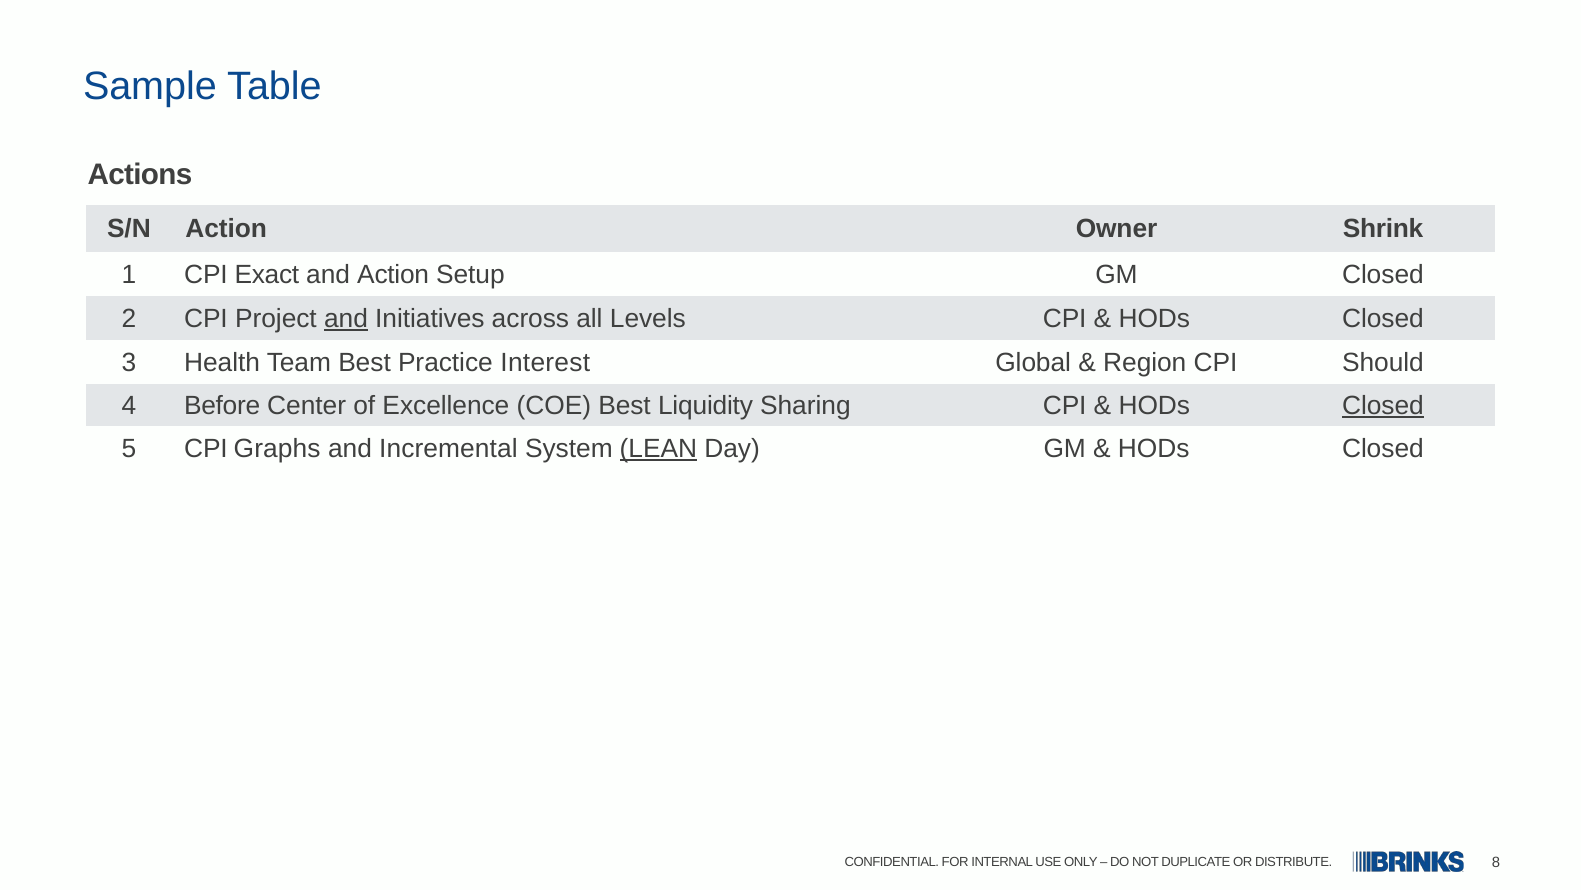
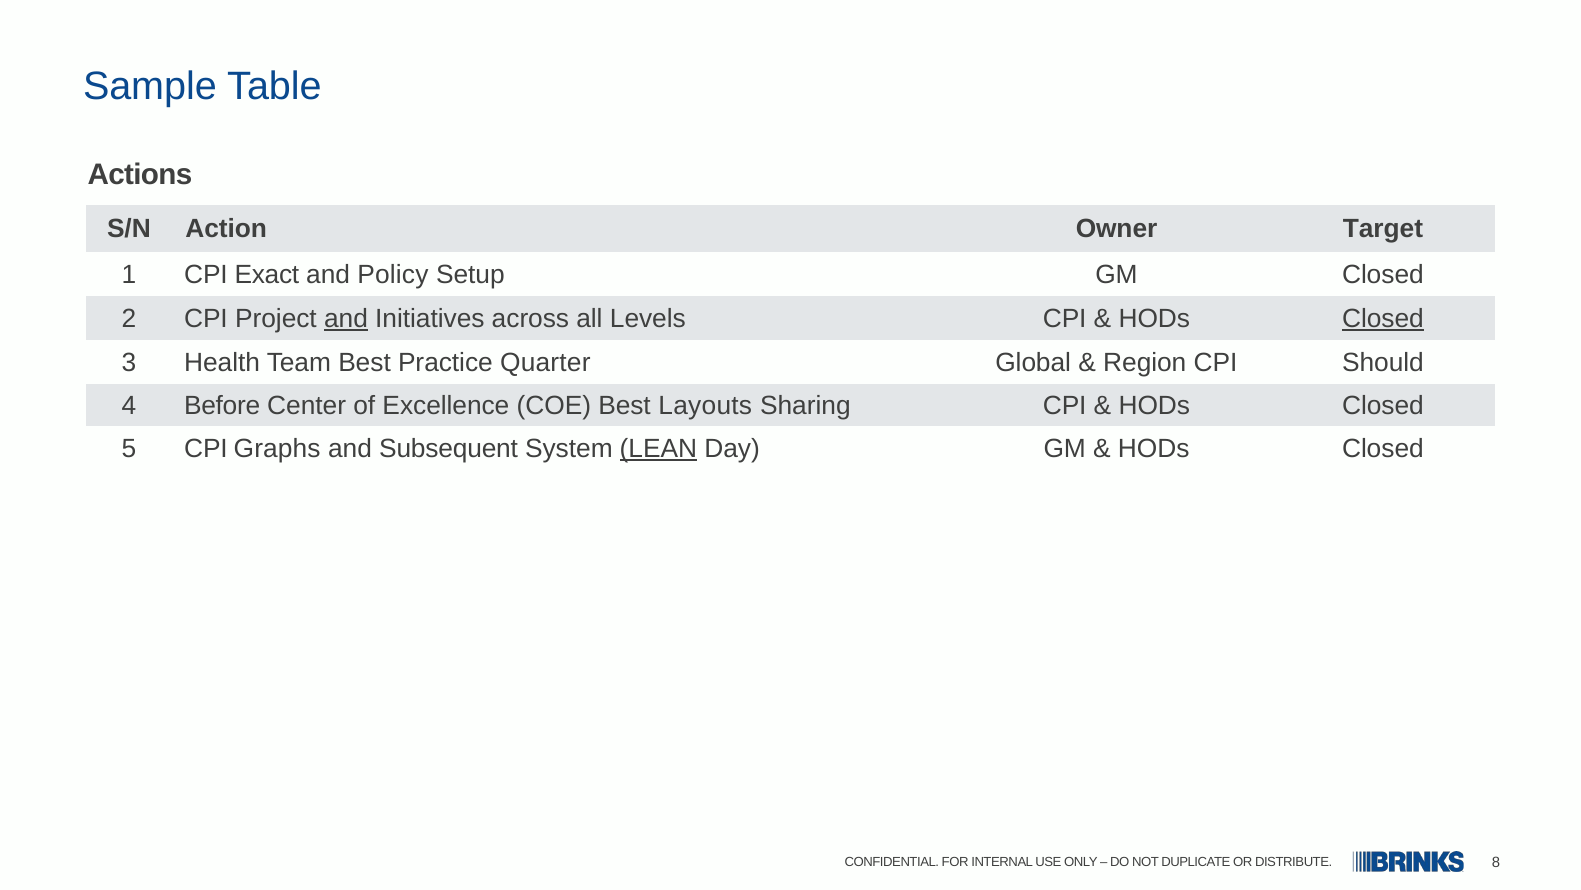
Shrink: Shrink -> Target
and Action: Action -> Policy
Closed at (1383, 319) underline: none -> present
Interest: Interest -> Quarter
Liquidity: Liquidity -> Layouts
Closed at (1383, 405) underline: present -> none
Incremental: Incremental -> Subsequent
